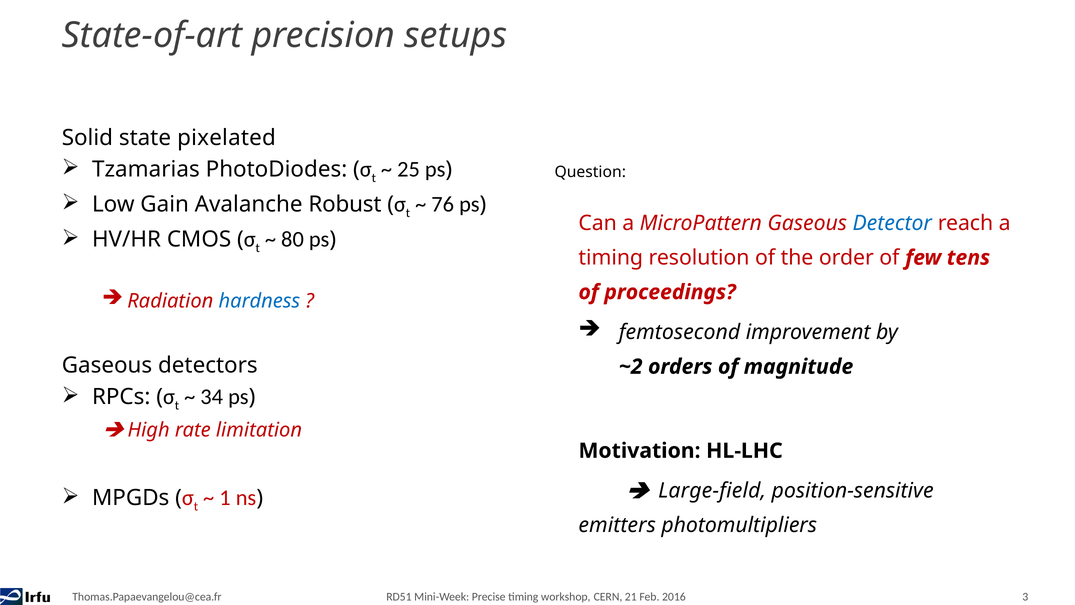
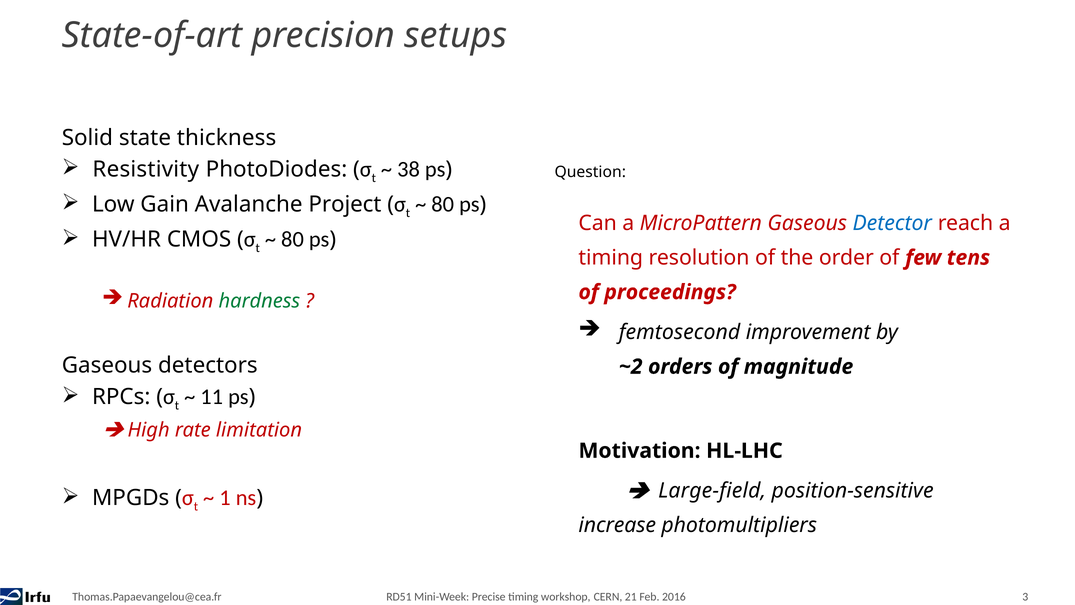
pixelated: pixelated -> thickness
Tzamarias: Tzamarias -> Resistivity
25: 25 -> 38
Robust: Robust -> Project
76 at (443, 204): 76 -> 80
hardness colour: blue -> green
34: 34 -> 11
emitters: emitters -> increase
